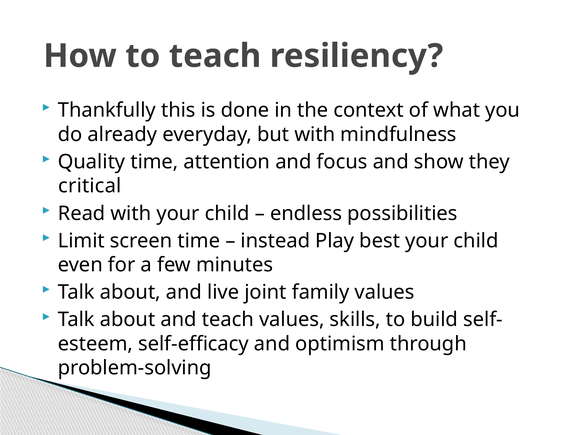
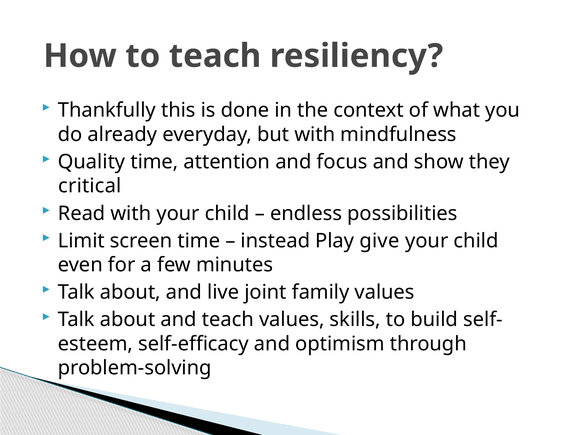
best: best -> give
